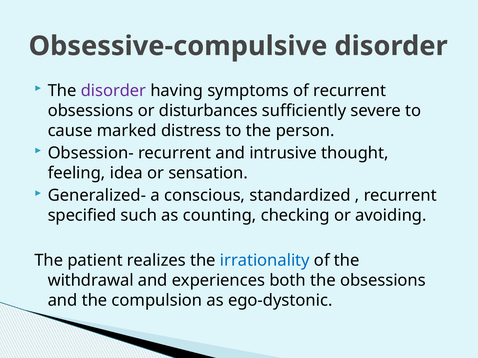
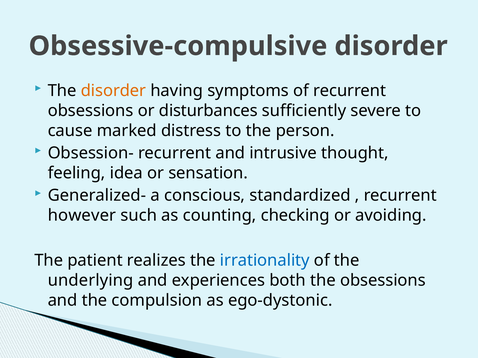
disorder at (113, 91) colour: purple -> orange
specified: specified -> however
withdrawal: withdrawal -> underlying
